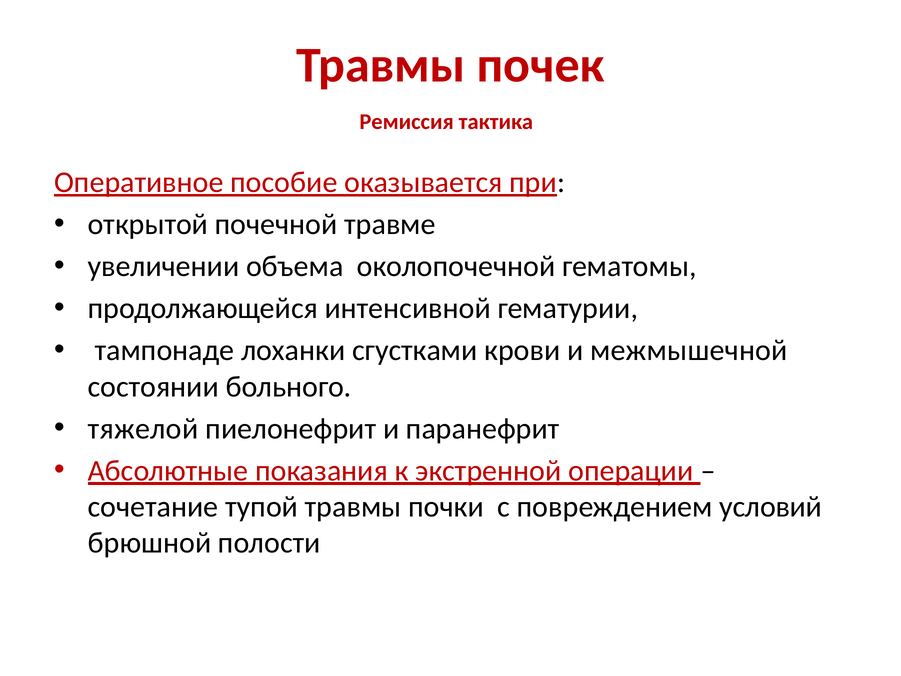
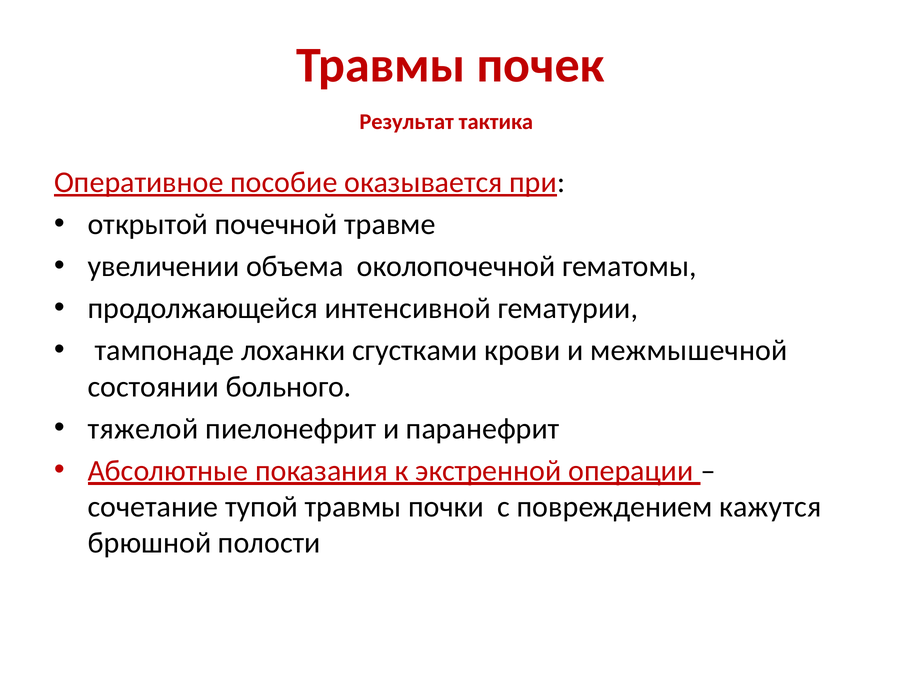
Ремиссия: Ремиссия -> Результат
условий: условий -> кажутся
